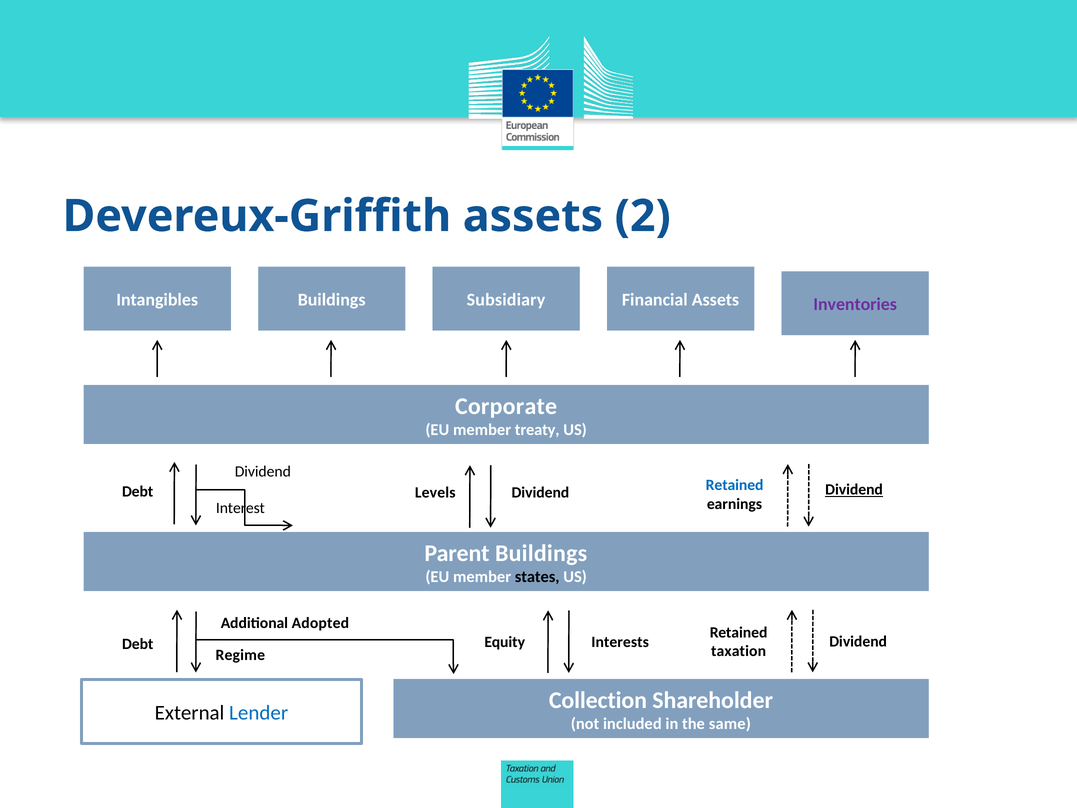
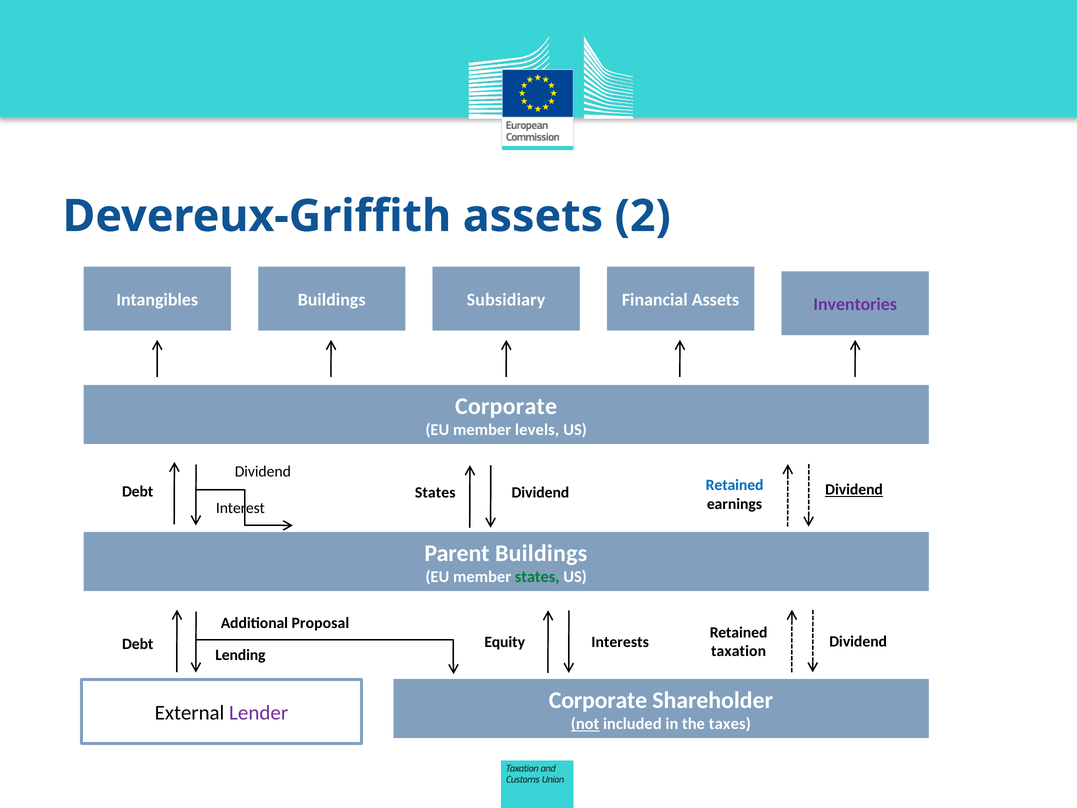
treaty: treaty -> levels
Levels at (435, 492): Levels -> States
states at (537, 577) colour: black -> green
Adopted: Adopted -> Proposal
Regime: Regime -> Lending
Collection at (598, 700): Collection -> Corporate
Lender colour: blue -> purple
not underline: none -> present
same: same -> taxes
